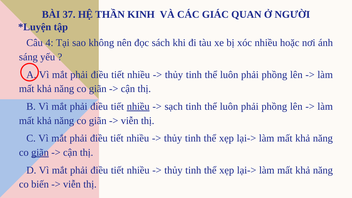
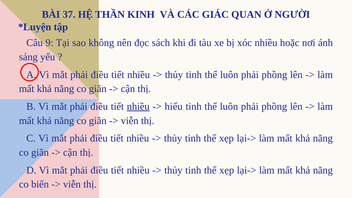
4: 4 -> 9
sạch: sạch -> hiểu
giãn at (40, 152) underline: present -> none
